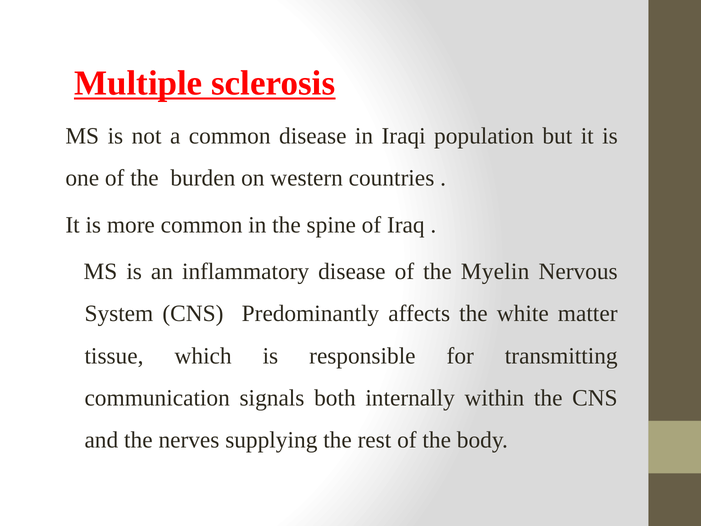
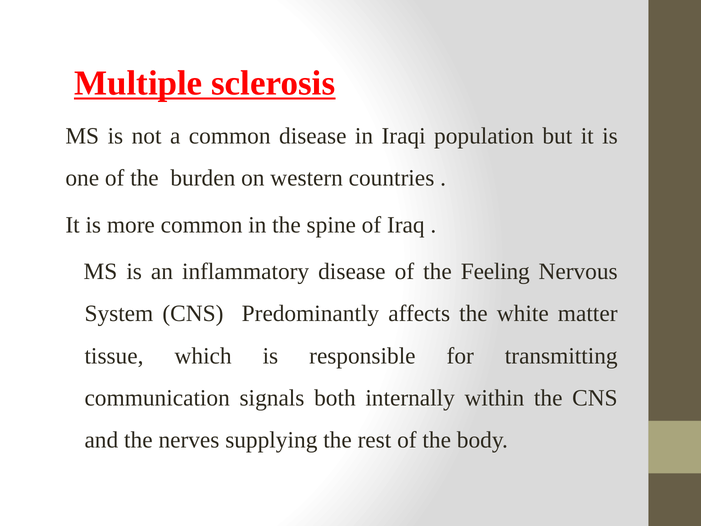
Myelin: Myelin -> Feeling
